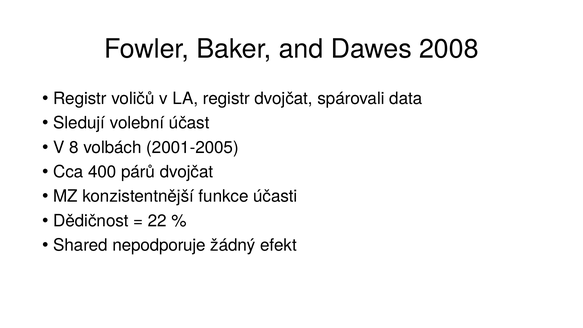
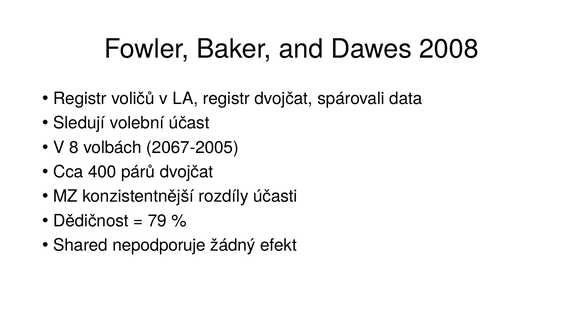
2001-2005: 2001-2005 -> 2067-2005
funkce: funkce -> rozdíly
22: 22 -> 79
